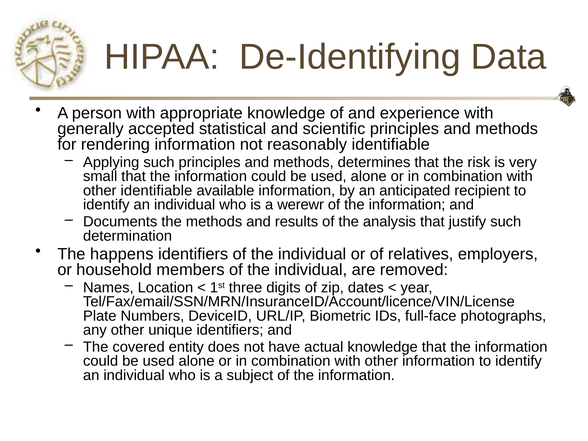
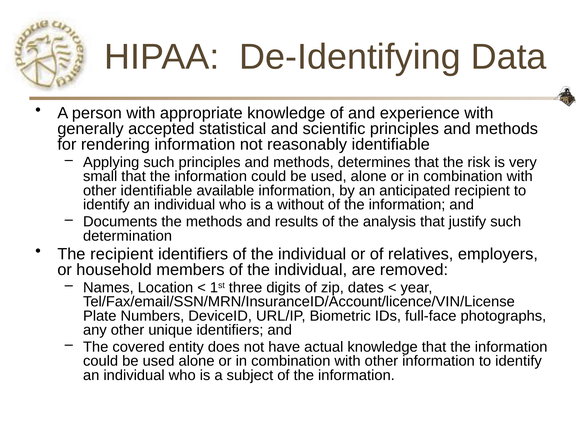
werewr: werewr -> without
The happens: happens -> recipient
